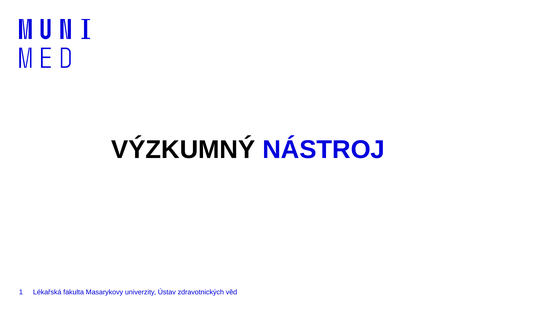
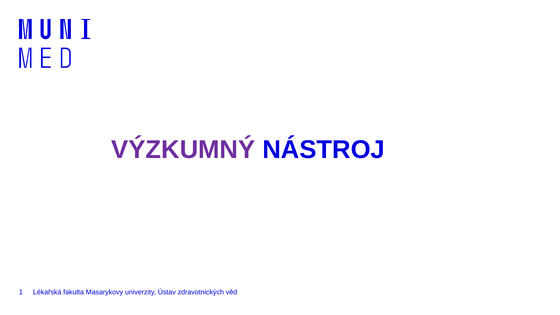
VÝZKUMNÝ colour: black -> purple
